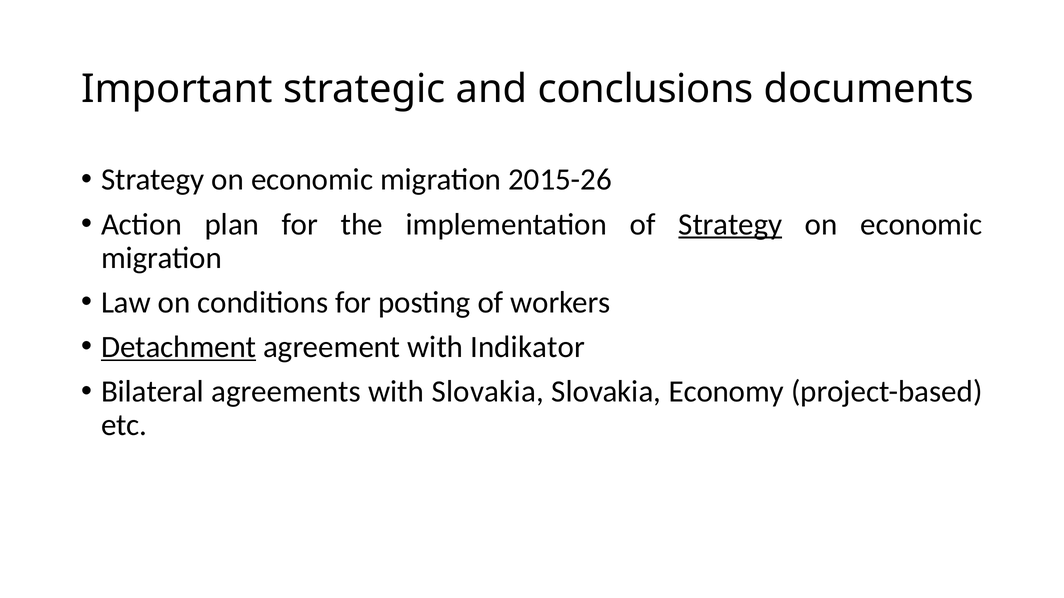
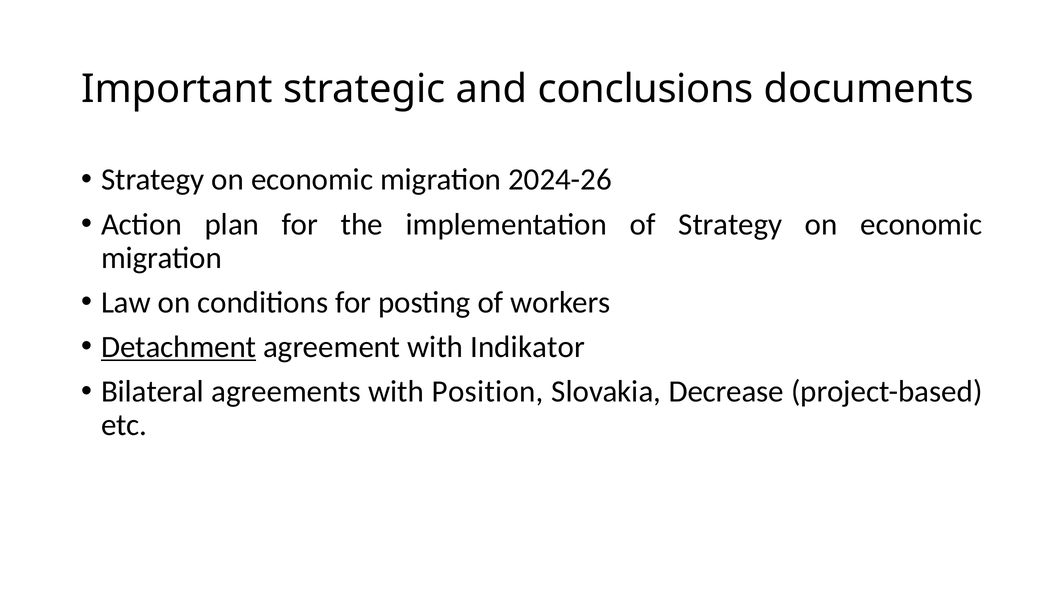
2015-26: 2015-26 -> 2024-26
Strategy at (730, 225) underline: present -> none
with Slovakia: Slovakia -> Position
Economy: Economy -> Decrease
